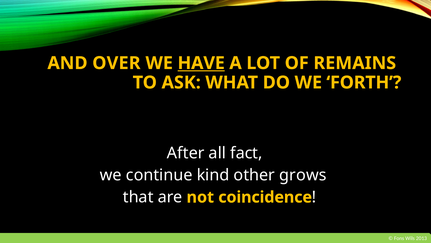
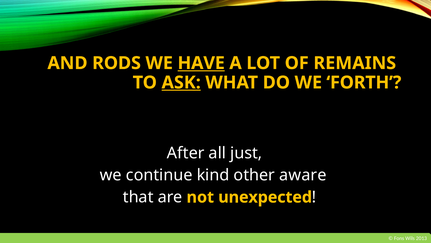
OVER: OVER -> RODS
ASK underline: none -> present
fact: fact -> just
grows: grows -> aware
coincidence: coincidence -> unexpected
